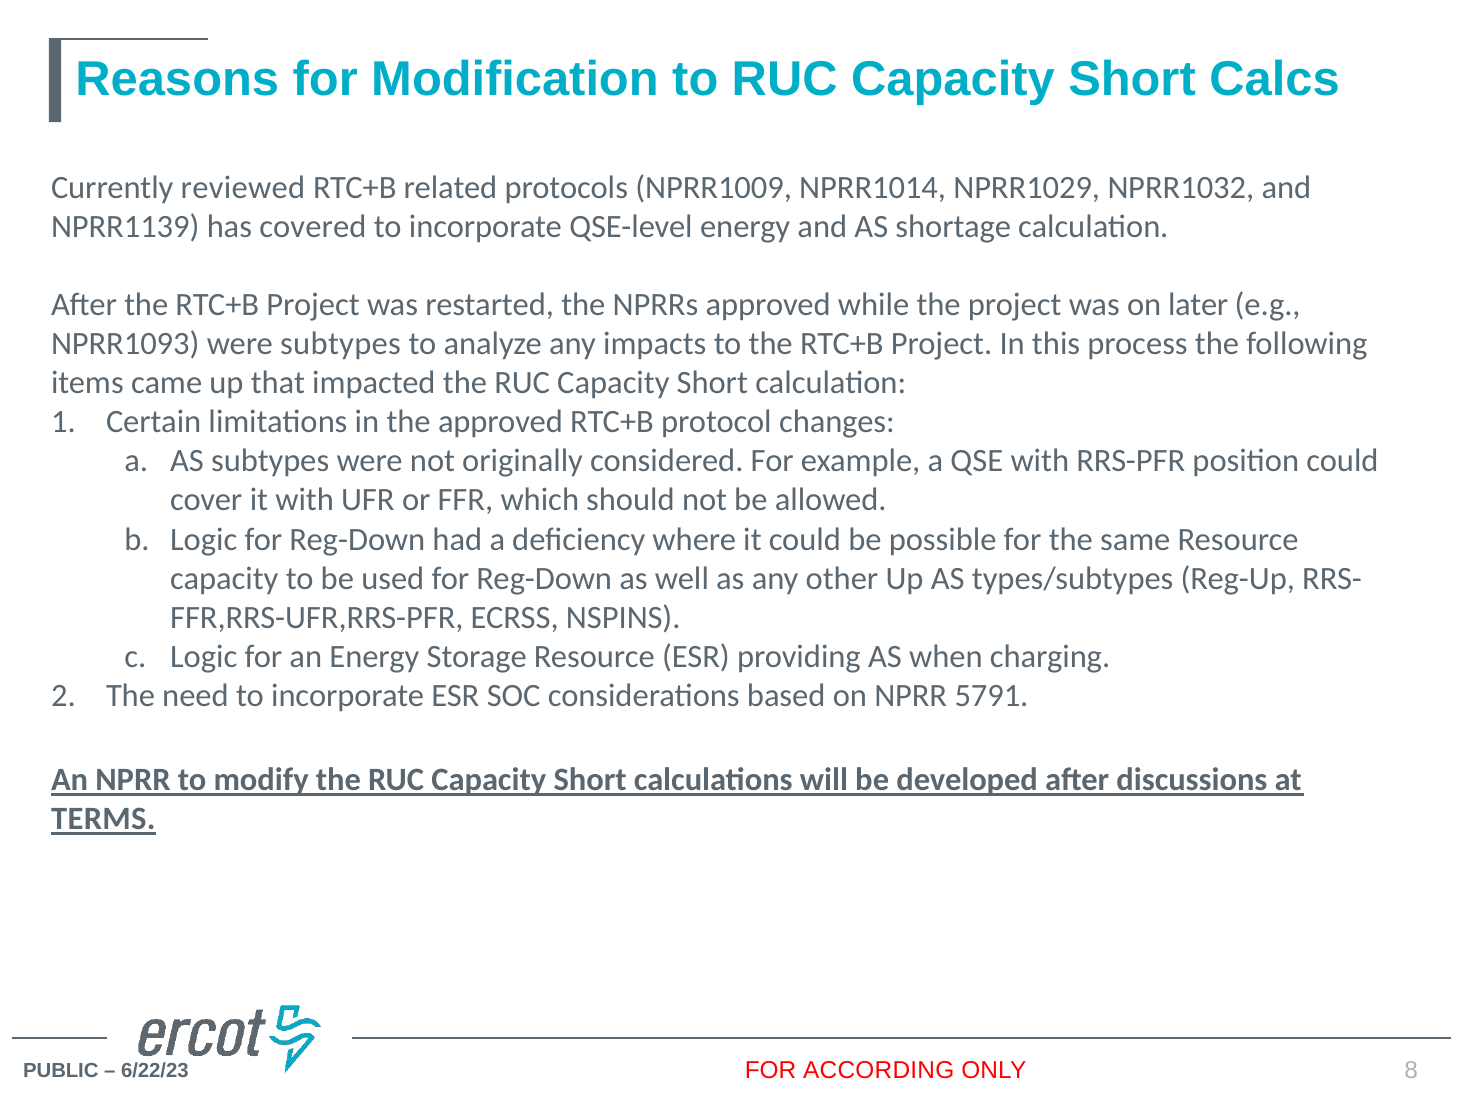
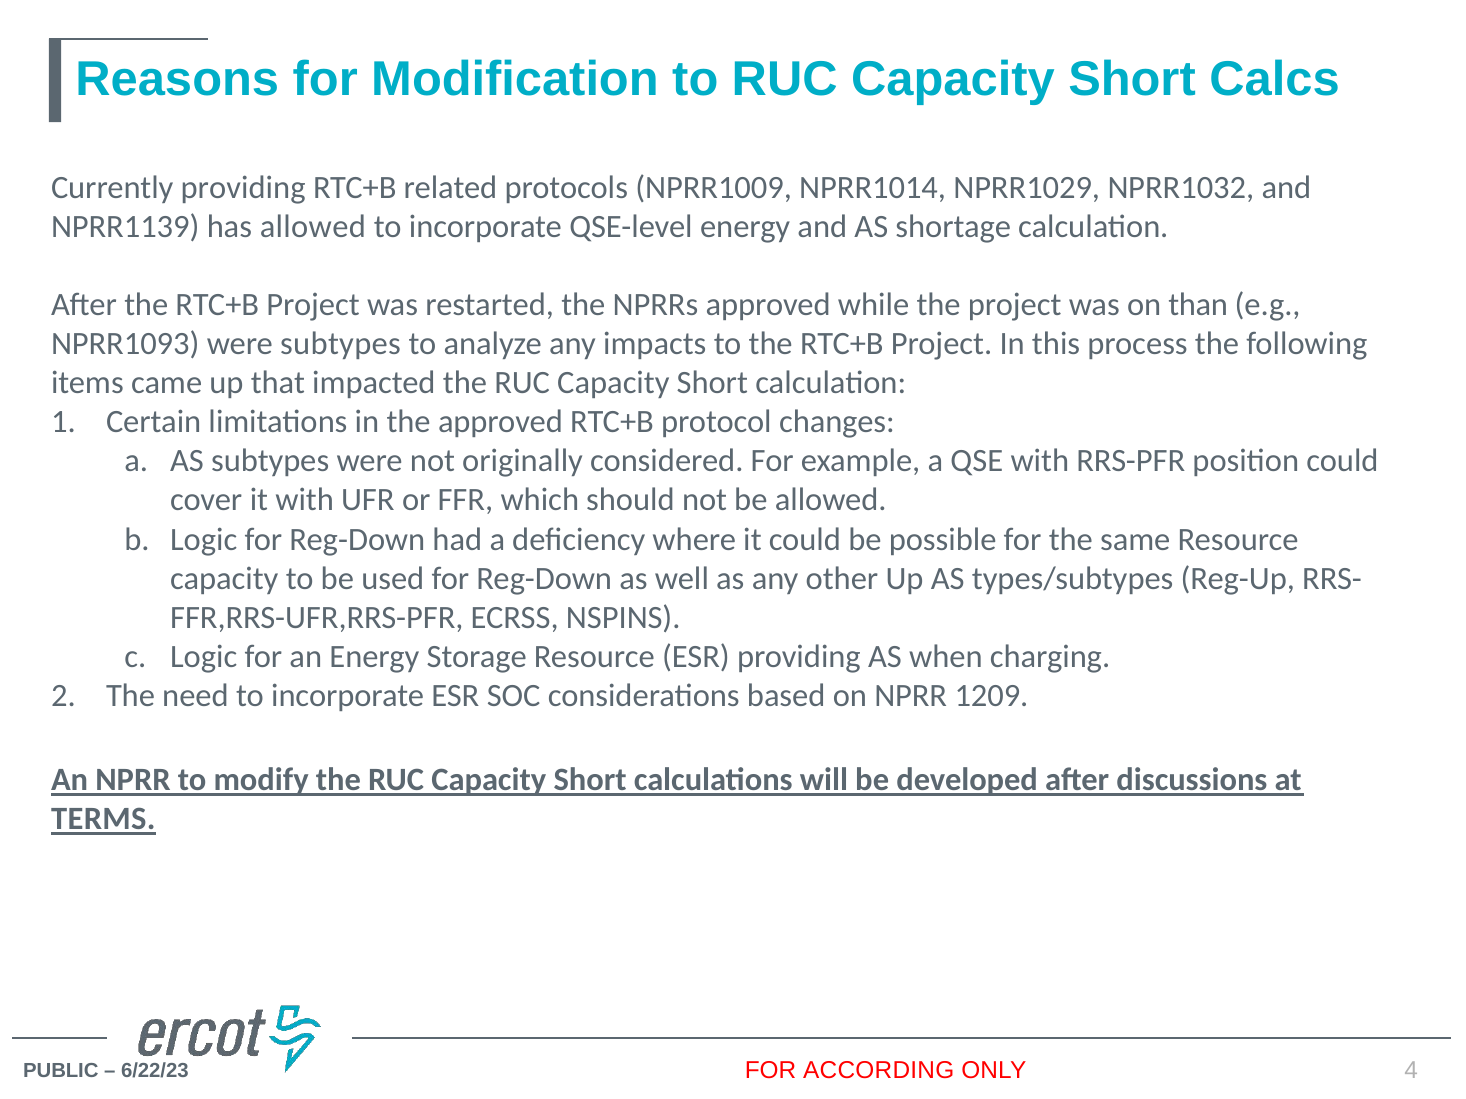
Currently reviewed: reviewed -> providing
has covered: covered -> allowed
later: later -> than
5791: 5791 -> 1209
8: 8 -> 4
